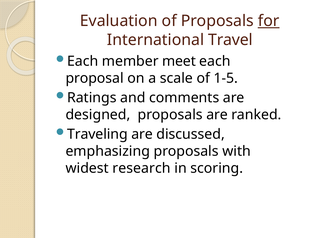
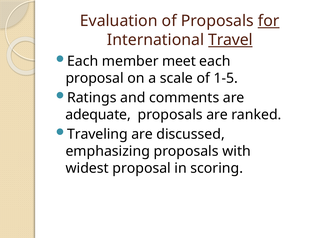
Travel underline: none -> present
designed: designed -> adequate
widest research: research -> proposal
